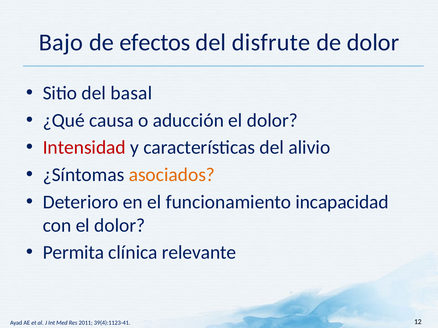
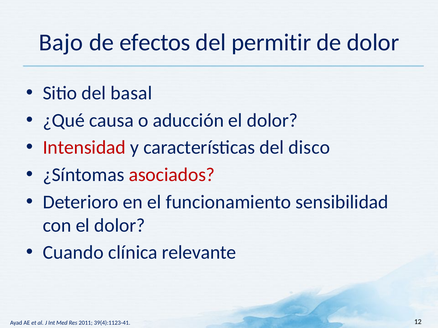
disfrute: disfrute -> permitir
alivio: alivio -> disco
asociados colour: orange -> red
incapacidad: incapacidad -> sensibilidad
Permita: Permita -> Cuando
